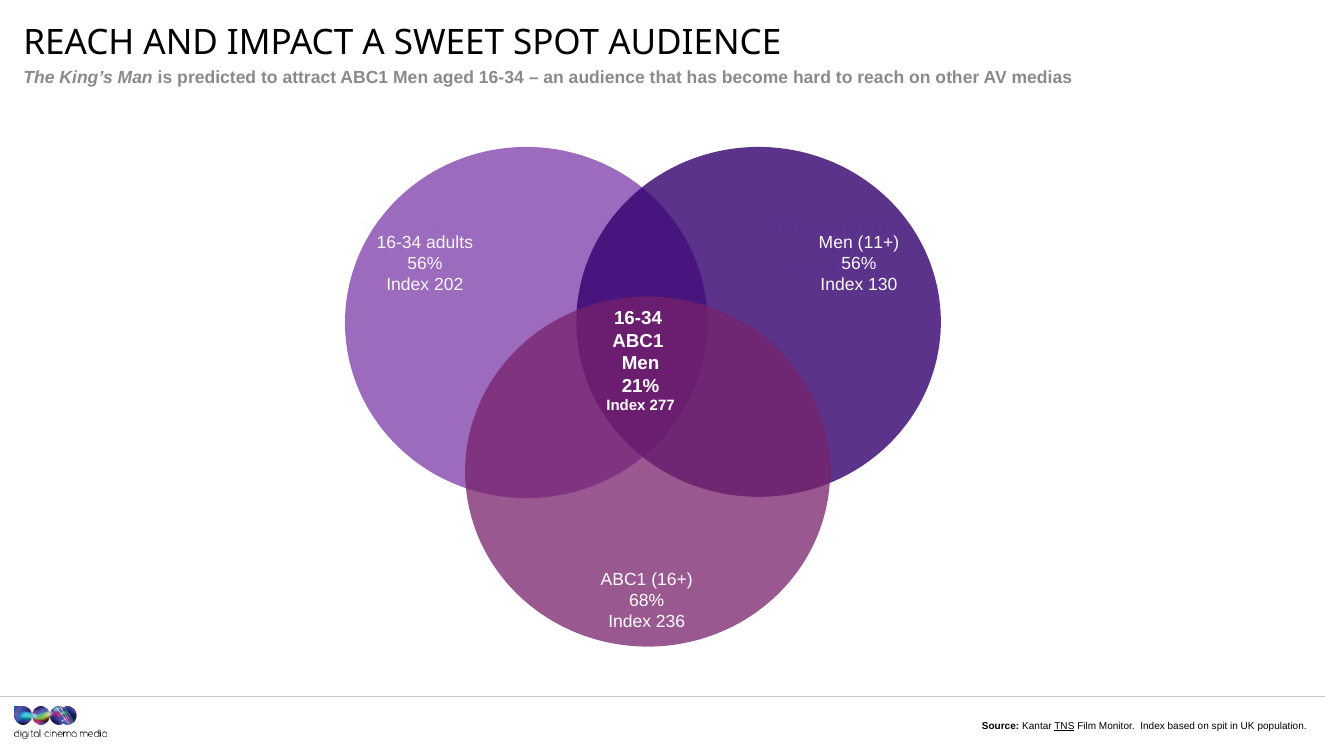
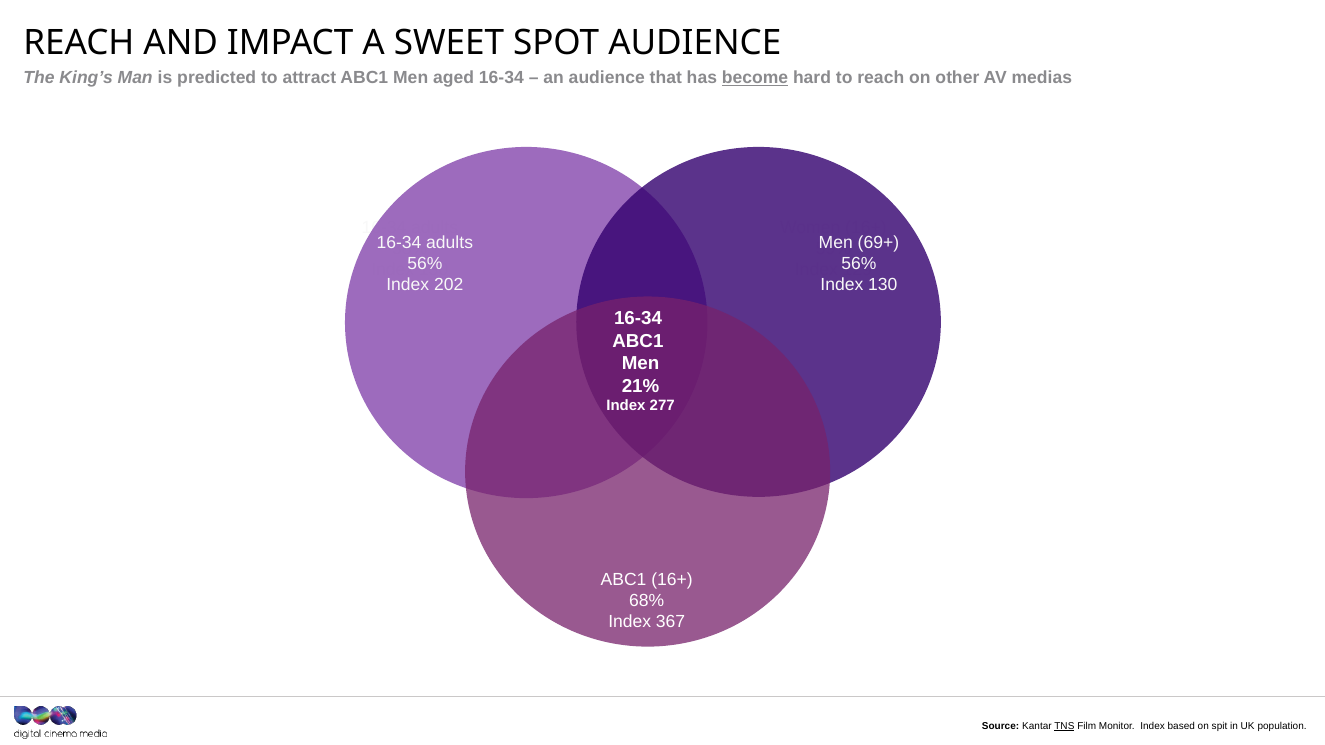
become underline: none -> present
11+: 11+ -> 69+
236: 236 -> 367
